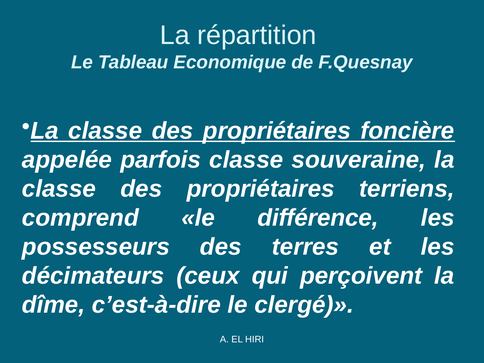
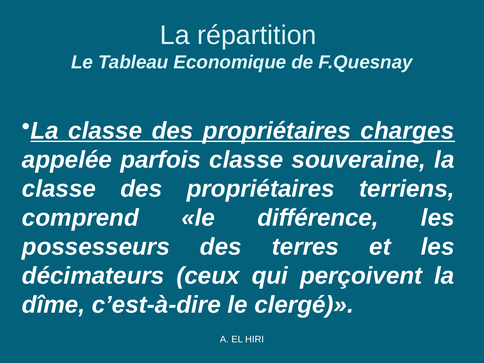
foncière: foncière -> charges
